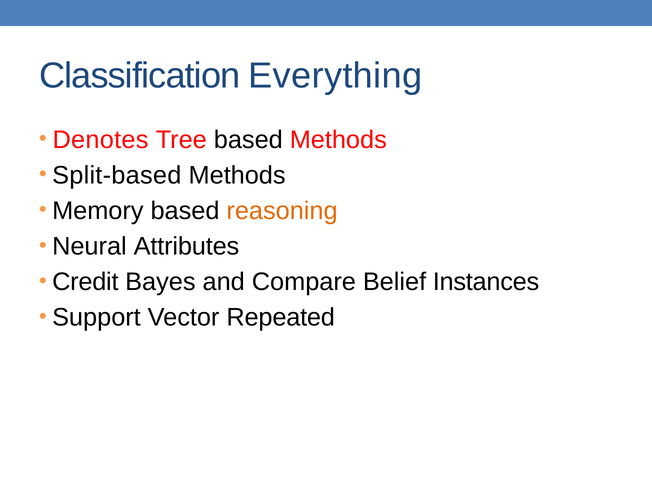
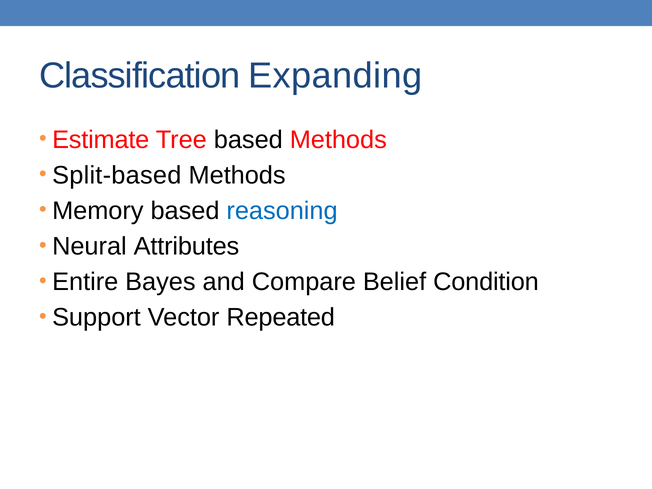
Everything: Everything -> Expanding
Denotes: Denotes -> Estimate
reasoning colour: orange -> blue
Credit: Credit -> Entire
Instances: Instances -> Condition
